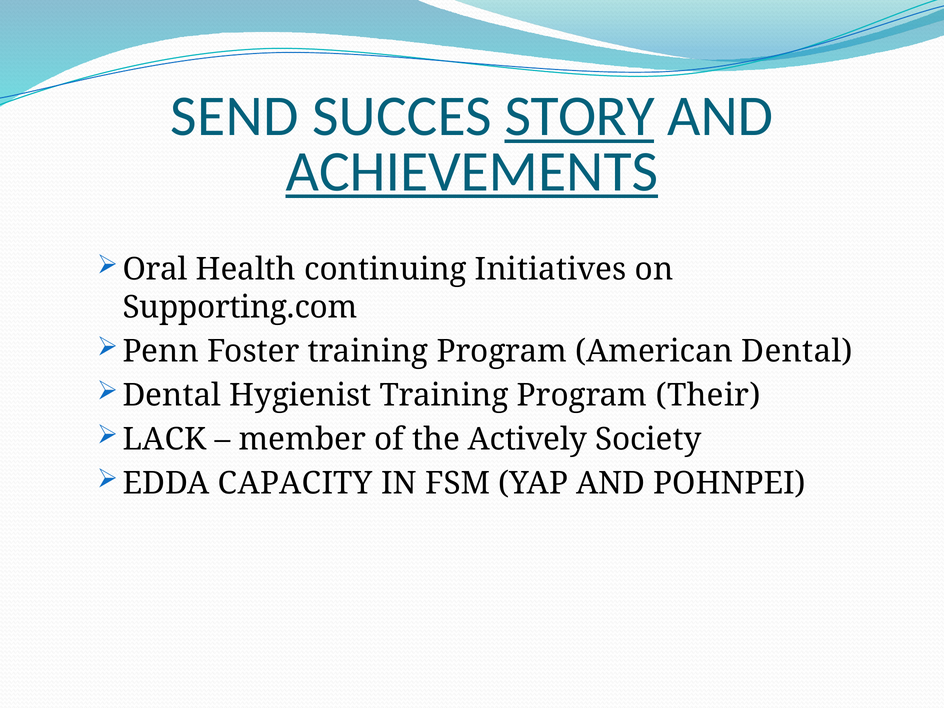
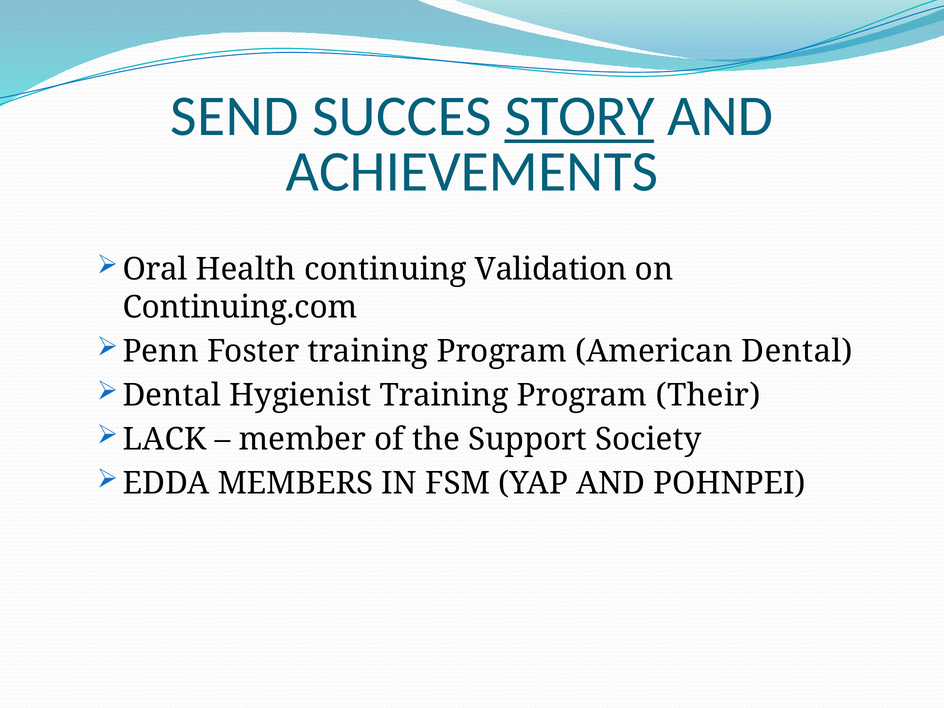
ACHIEVEMENTS underline: present -> none
Initiatives: Initiatives -> Validation
Supporting.com: Supporting.com -> Continuing.com
Actively: Actively -> Support
CAPACITY: CAPACITY -> MEMBERS
